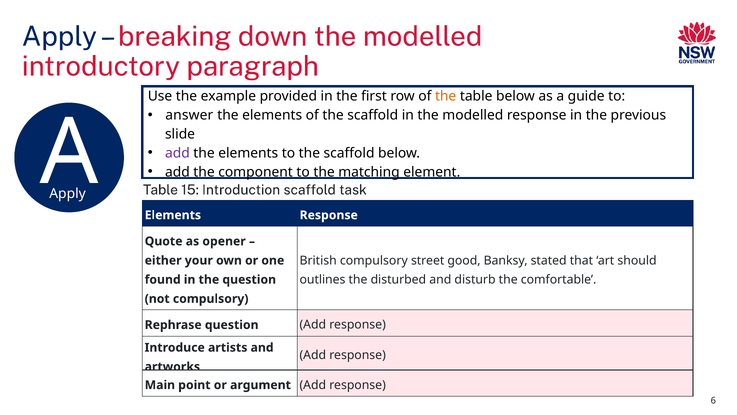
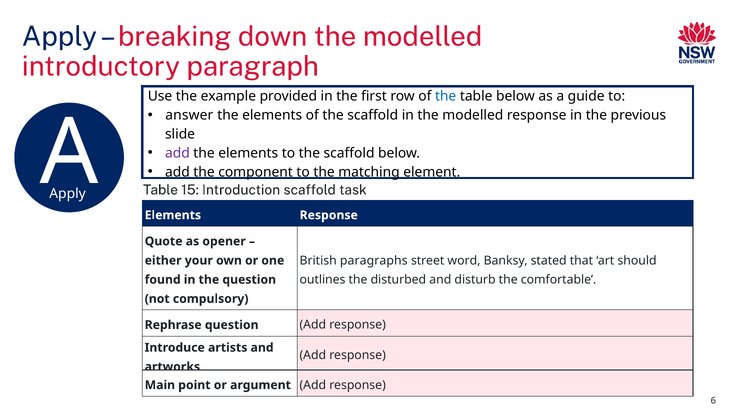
the at (446, 96) colour: orange -> blue
British compulsory: compulsory -> paragraphs
good: good -> word
